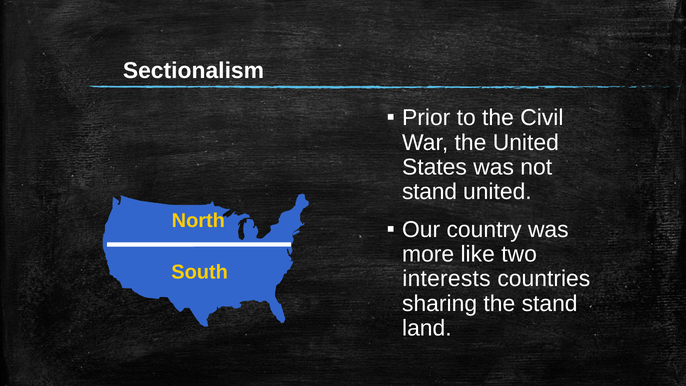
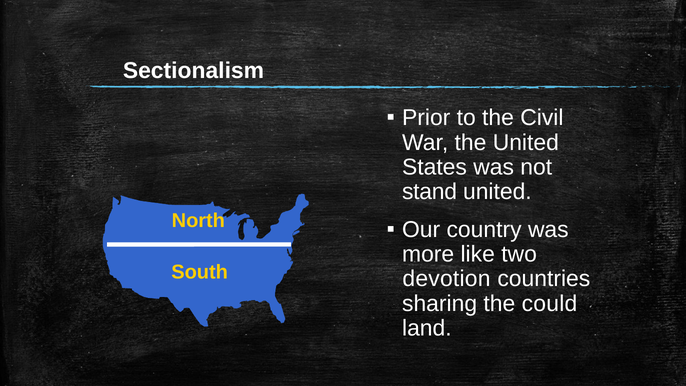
interests: interests -> devotion
the stand: stand -> could
